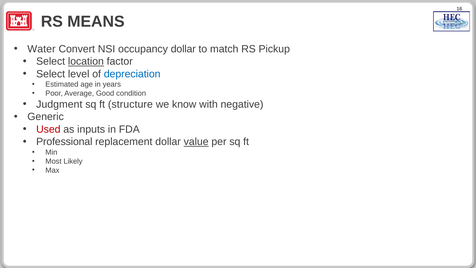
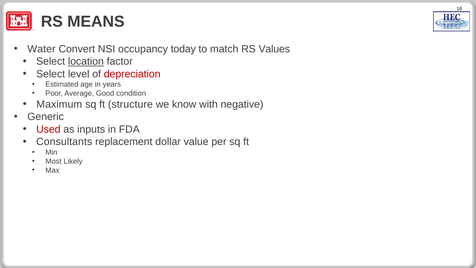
occupancy dollar: dollar -> today
Pickup: Pickup -> Values
depreciation colour: blue -> red
Judgment: Judgment -> Maximum
Professional: Professional -> Consultants
value underline: present -> none
